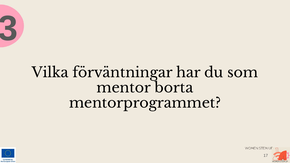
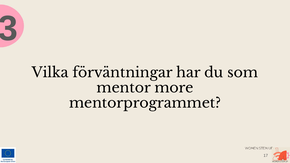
borta: borta -> more
